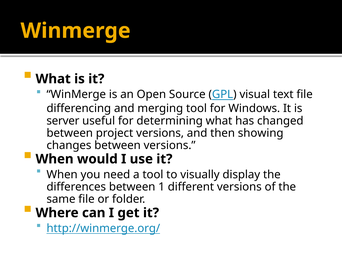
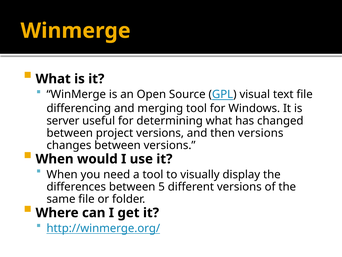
then showing: showing -> versions
1: 1 -> 5
